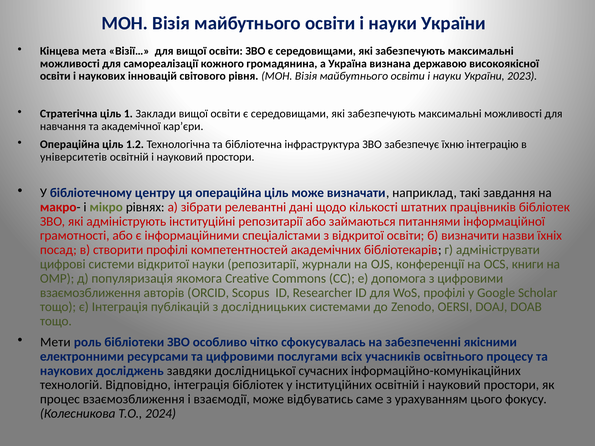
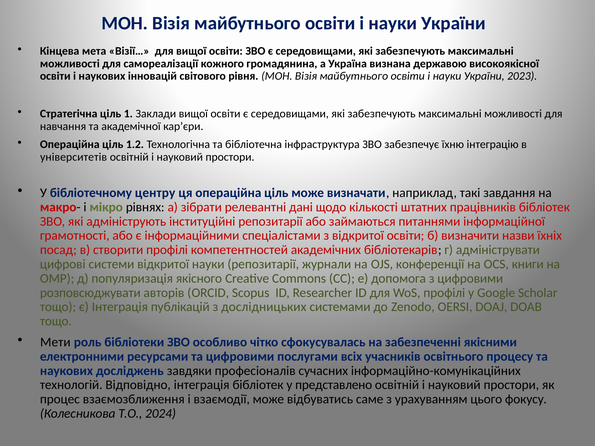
якомога: якомога -> якісного
взаємозближення at (90, 293): взаємозближення -> розповсюджувати
дослідницької: дослідницької -> професіоналів
інституційних: інституційних -> представлено
